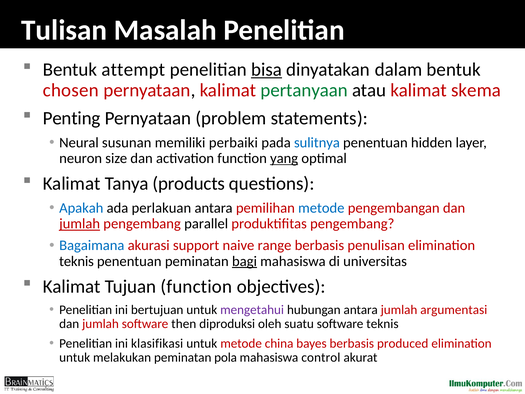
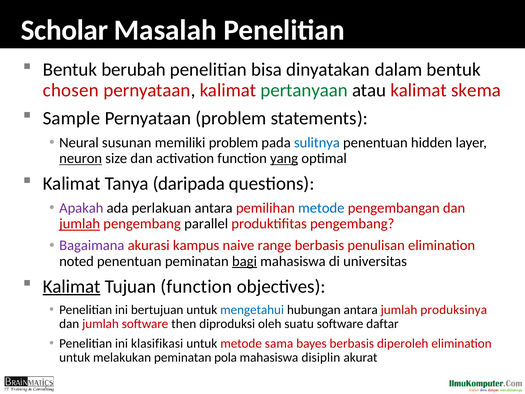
Tulisan: Tulisan -> Scholar
attempt: attempt -> berubah
bisa underline: present -> none
Penting: Penting -> Sample
memiliki perbaiki: perbaiki -> problem
neuron underline: none -> present
products: products -> daripada
Apakah colour: blue -> purple
Bagaimana colour: blue -> purple
support: support -> kampus
teknis at (76, 261): teknis -> noted
Kalimat at (72, 286) underline: none -> present
mengetahui colour: purple -> blue
argumentasi: argumentasi -> produksinya
software teknis: teknis -> daftar
china: china -> sama
produced: produced -> diperoleh
control: control -> disiplin
